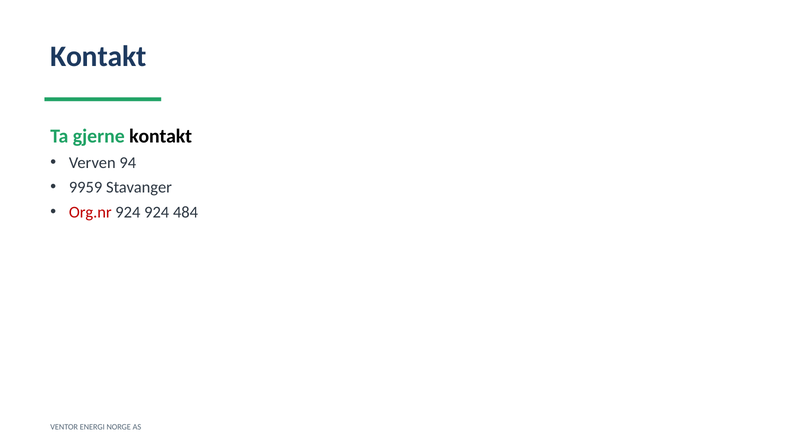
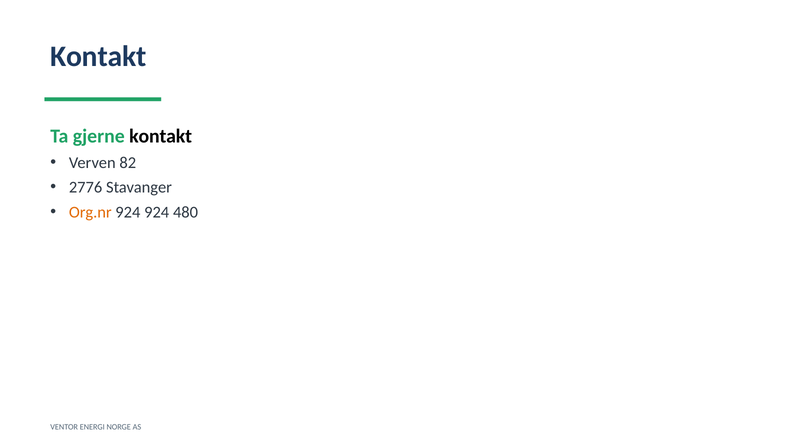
94: 94 -> 82
9959: 9959 -> 2776
Org.nr colour: red -> orange
484: 484 -> 480
